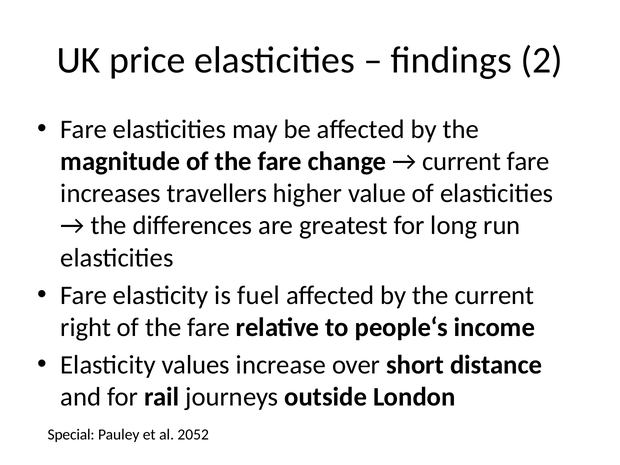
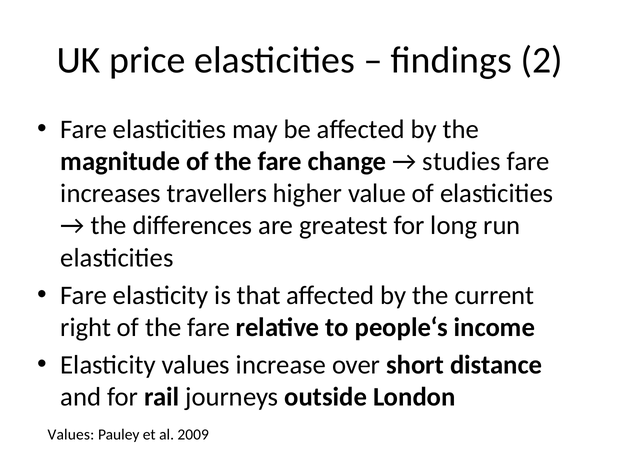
current at (462, 162): current -> studies
fuel: fuel -> that
Special at (71, 435): Special -> Values
2052: 2052 -> 2009
